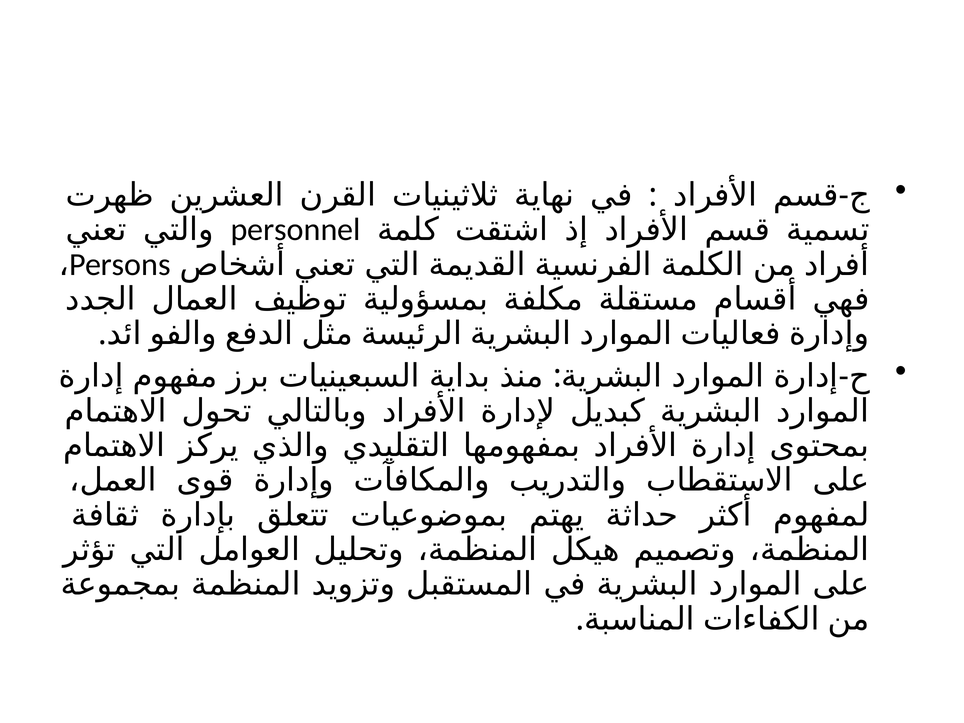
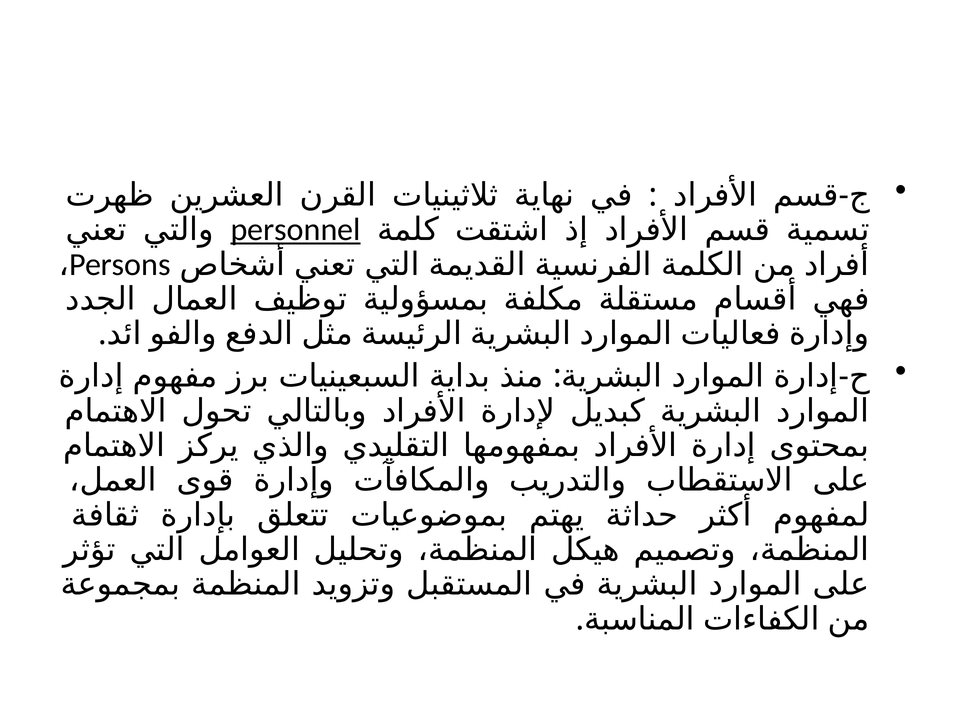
personnel underline: none -> present
